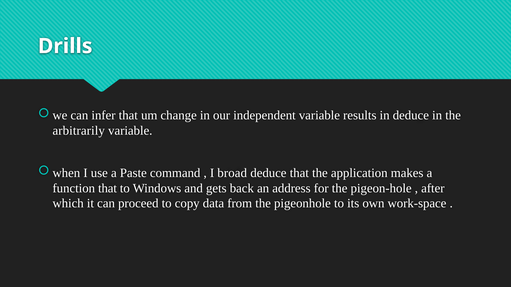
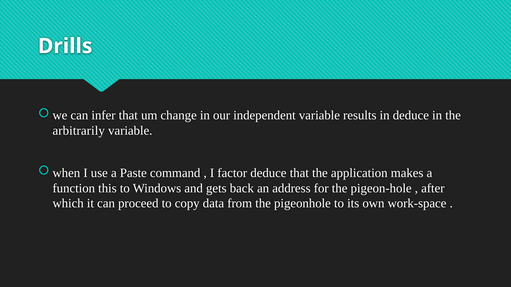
broad: broad -> factor
function that: that -> this
